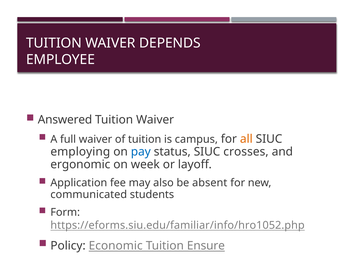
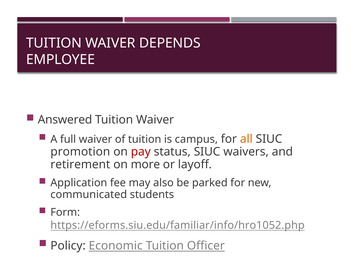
employing: employing -> promotion
pay colour: blue -> red
crosses: crosses -> waivers
ergonomic: ergonomic -> retirement
week: week -> more
absent: absent -> parked
Ensure: Ensure -> Officer
